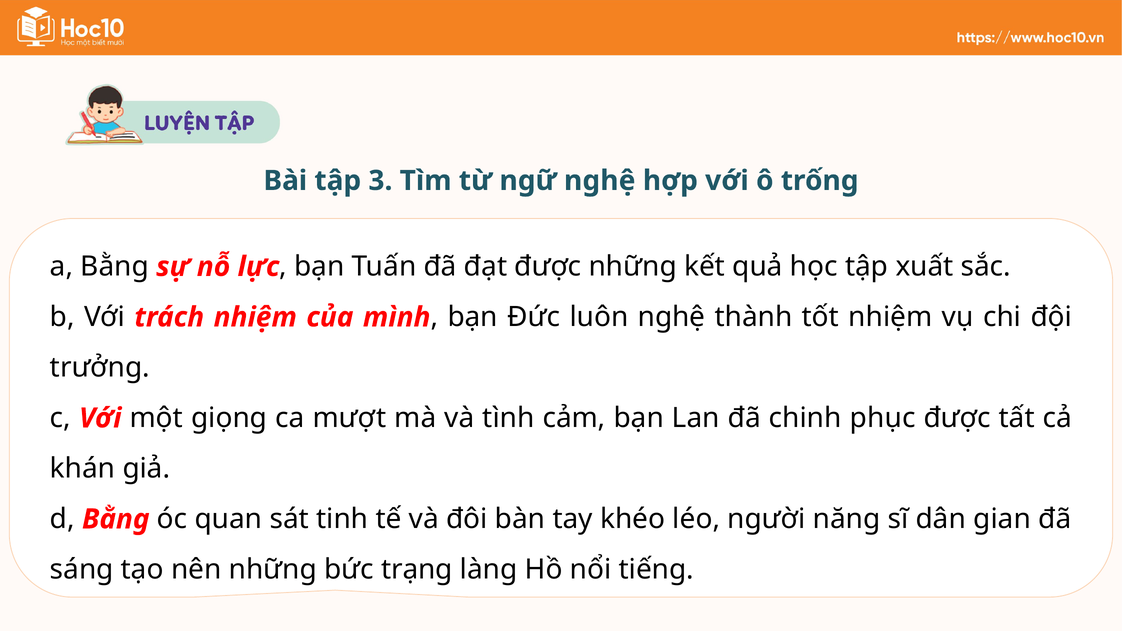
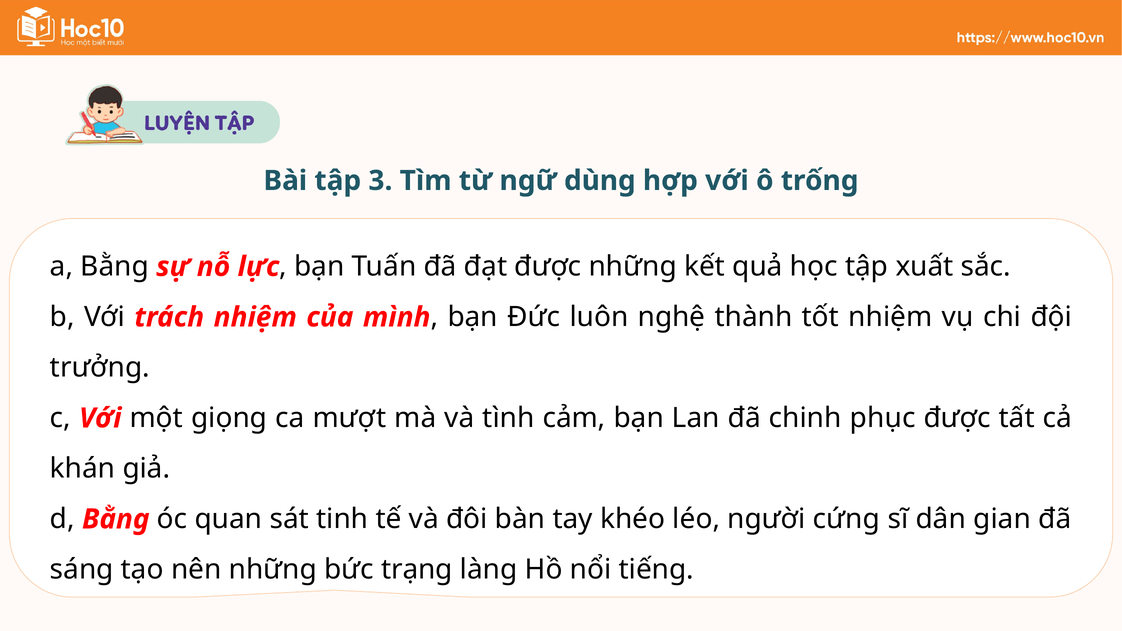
ngữ nghệ: nghệ -> dùng
năng: năng -> cứng
